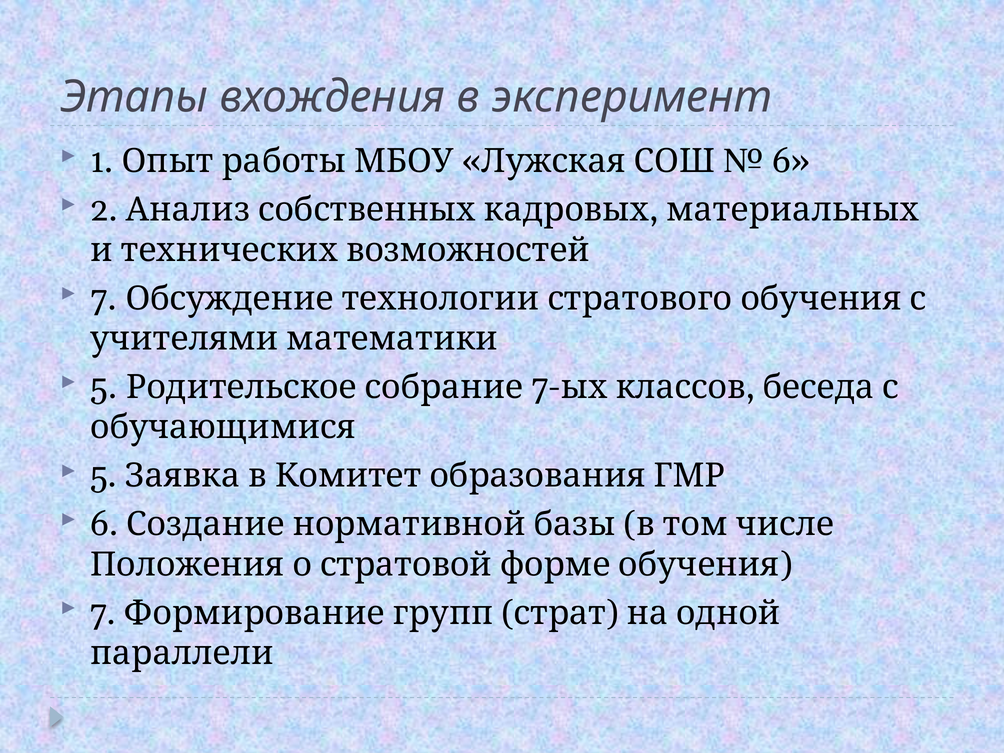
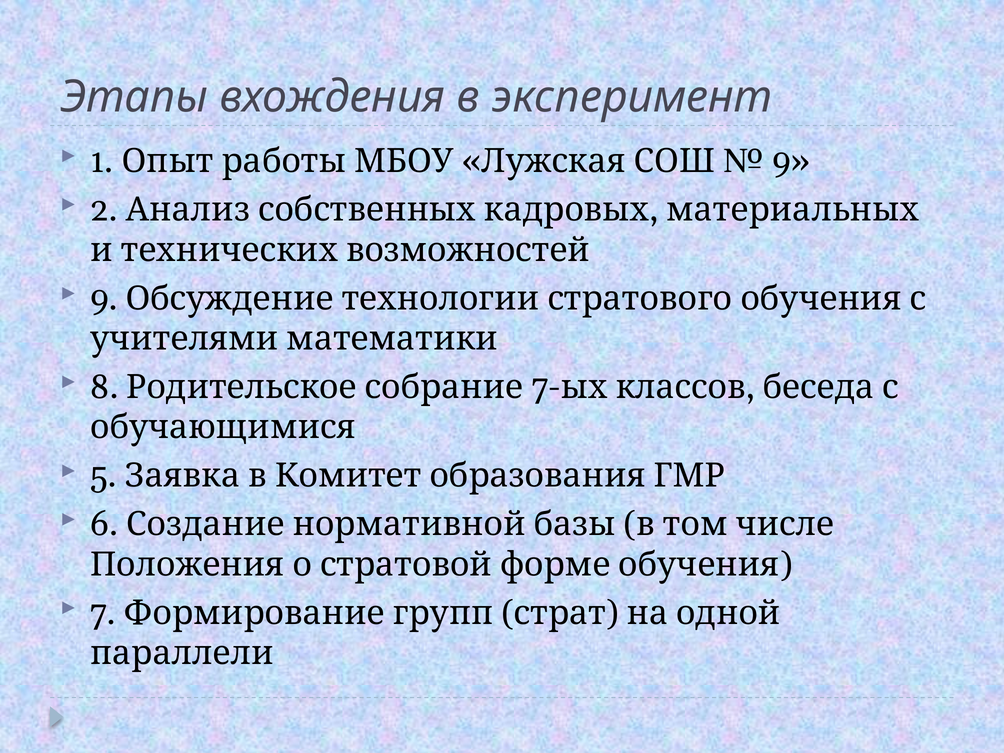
6 at (791, 161): 6 -> 9
7 at (104, 298): 7 -> 9
5 at (104, 387): 5 -> 8
